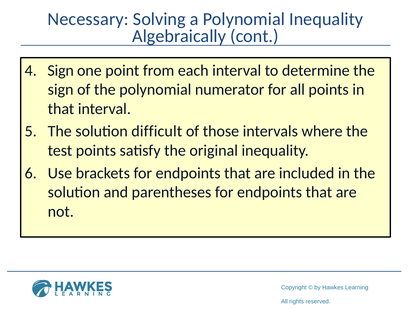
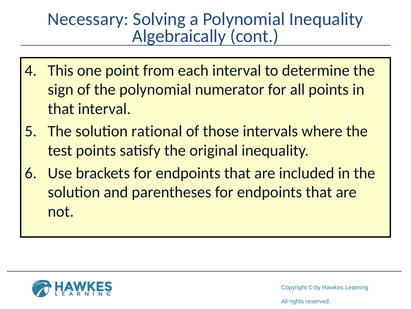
Sign at (61, 70): Sign -> This
difficult: difficult -> rational
